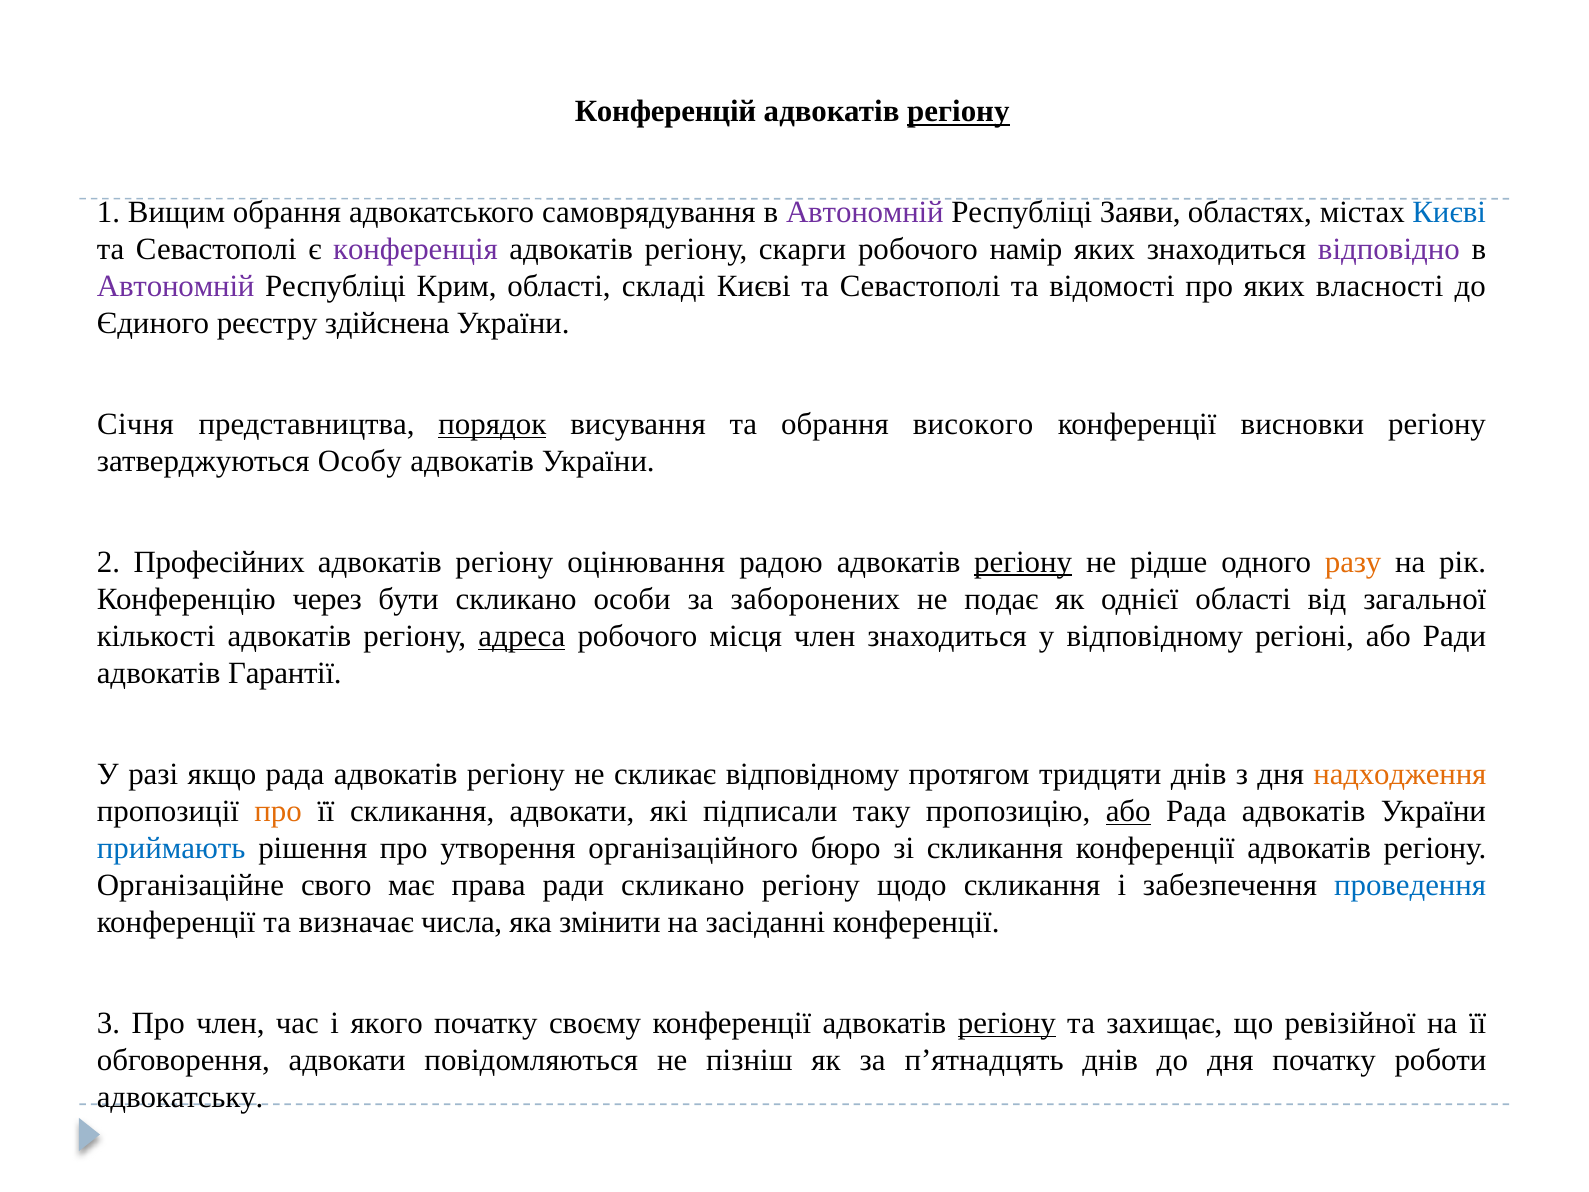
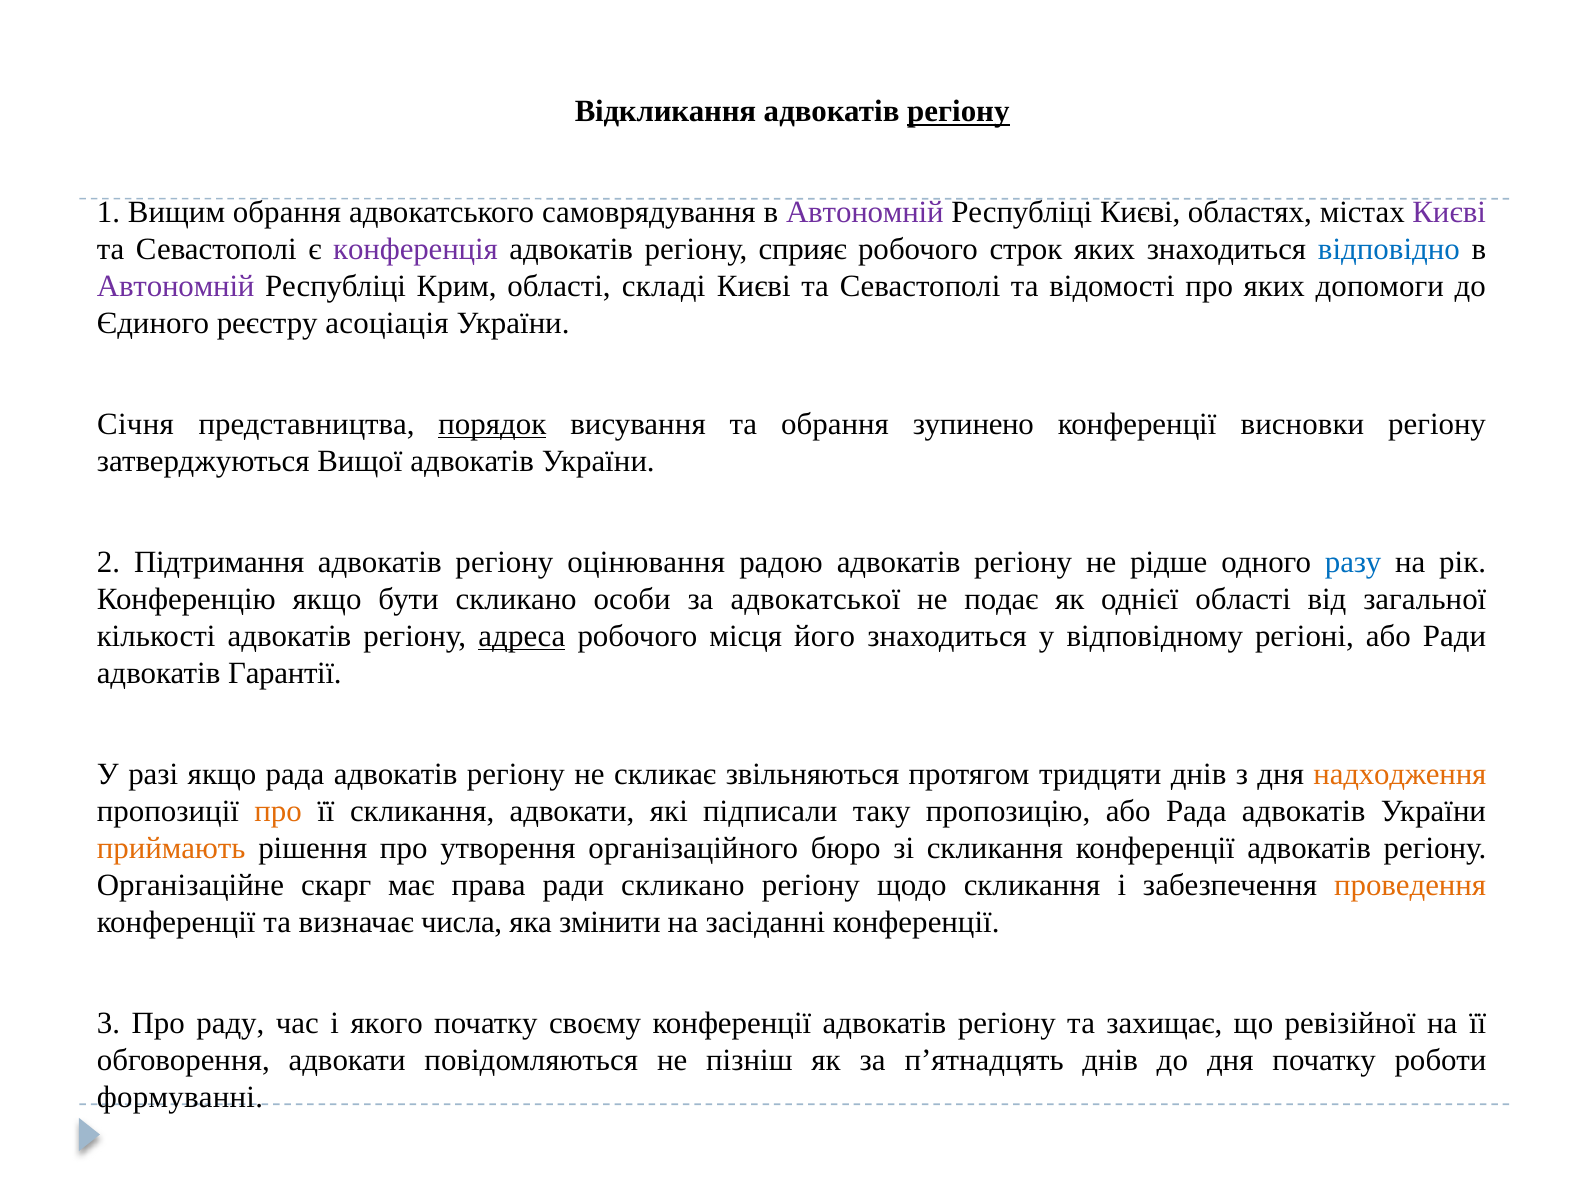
Конференцій: Конференцій -> Відкликання
Республіці Заяви: Заяви -> Києві
Києві at (1449, 212) colour: blue -> purple
скарги: скарги -> сприяє
намір: намір -> строк
відповідно colour: purple -> blue
власності: власності -> допомоги
здійснена: здійснена -> асоціація
високого: високого -> зупинено
Особу: Особу -> Вищої
Професійних: Професійних -> Підтримання
регіону at (1023, 562) underline: present -> none
разу colour: orange -> blue
Конференцію через: через -> якщо
заборонених: заборонених -> адвокатської
місця член: член -> його
скликає відповідному: відповідному -> звільняються
або at (1128, 811) underline: present -> none
приймають colour: blue -> orange
свого: свого -> скарг
проведення colour: blue -> orange
Про член: член -> раду
регіону at (1007, 1023) underline: present -> none
адвокатську: адвокатську -> формуванні
